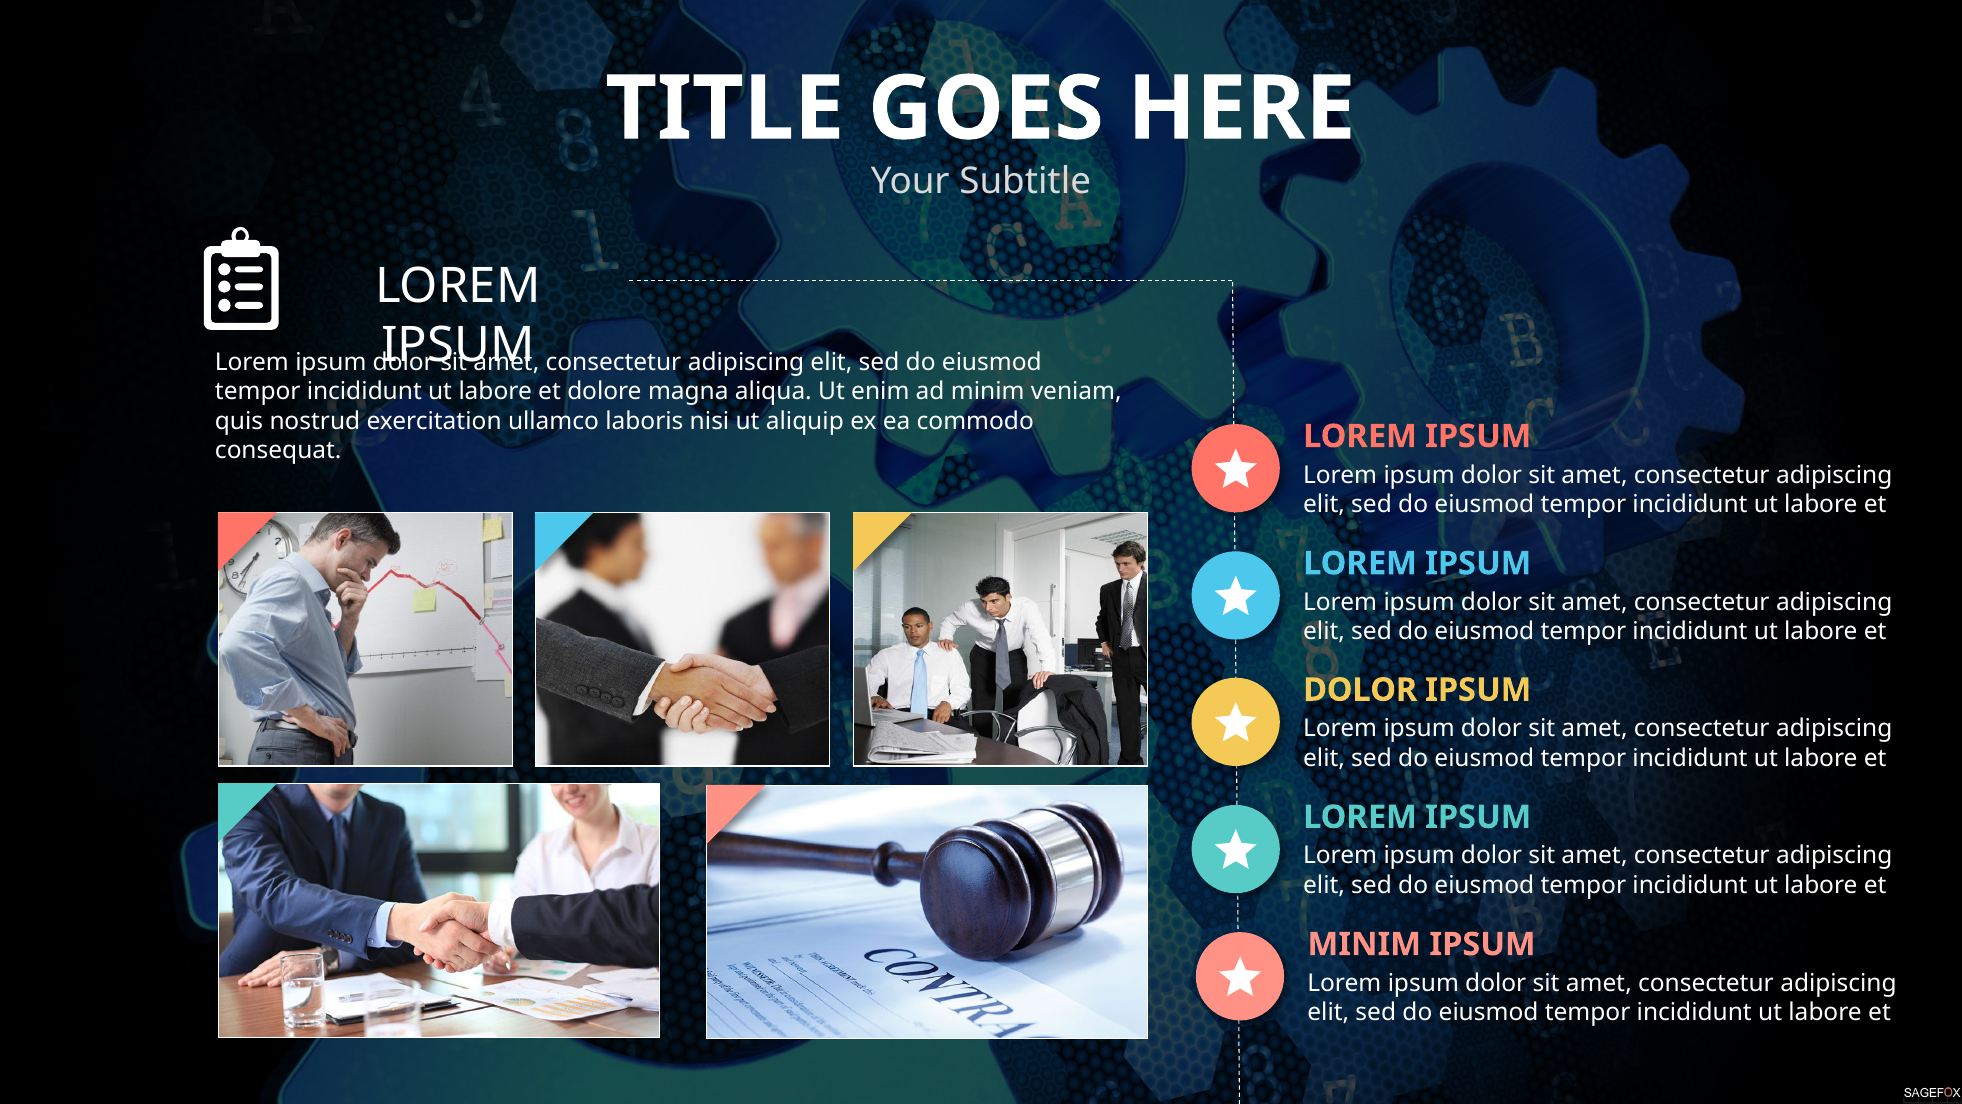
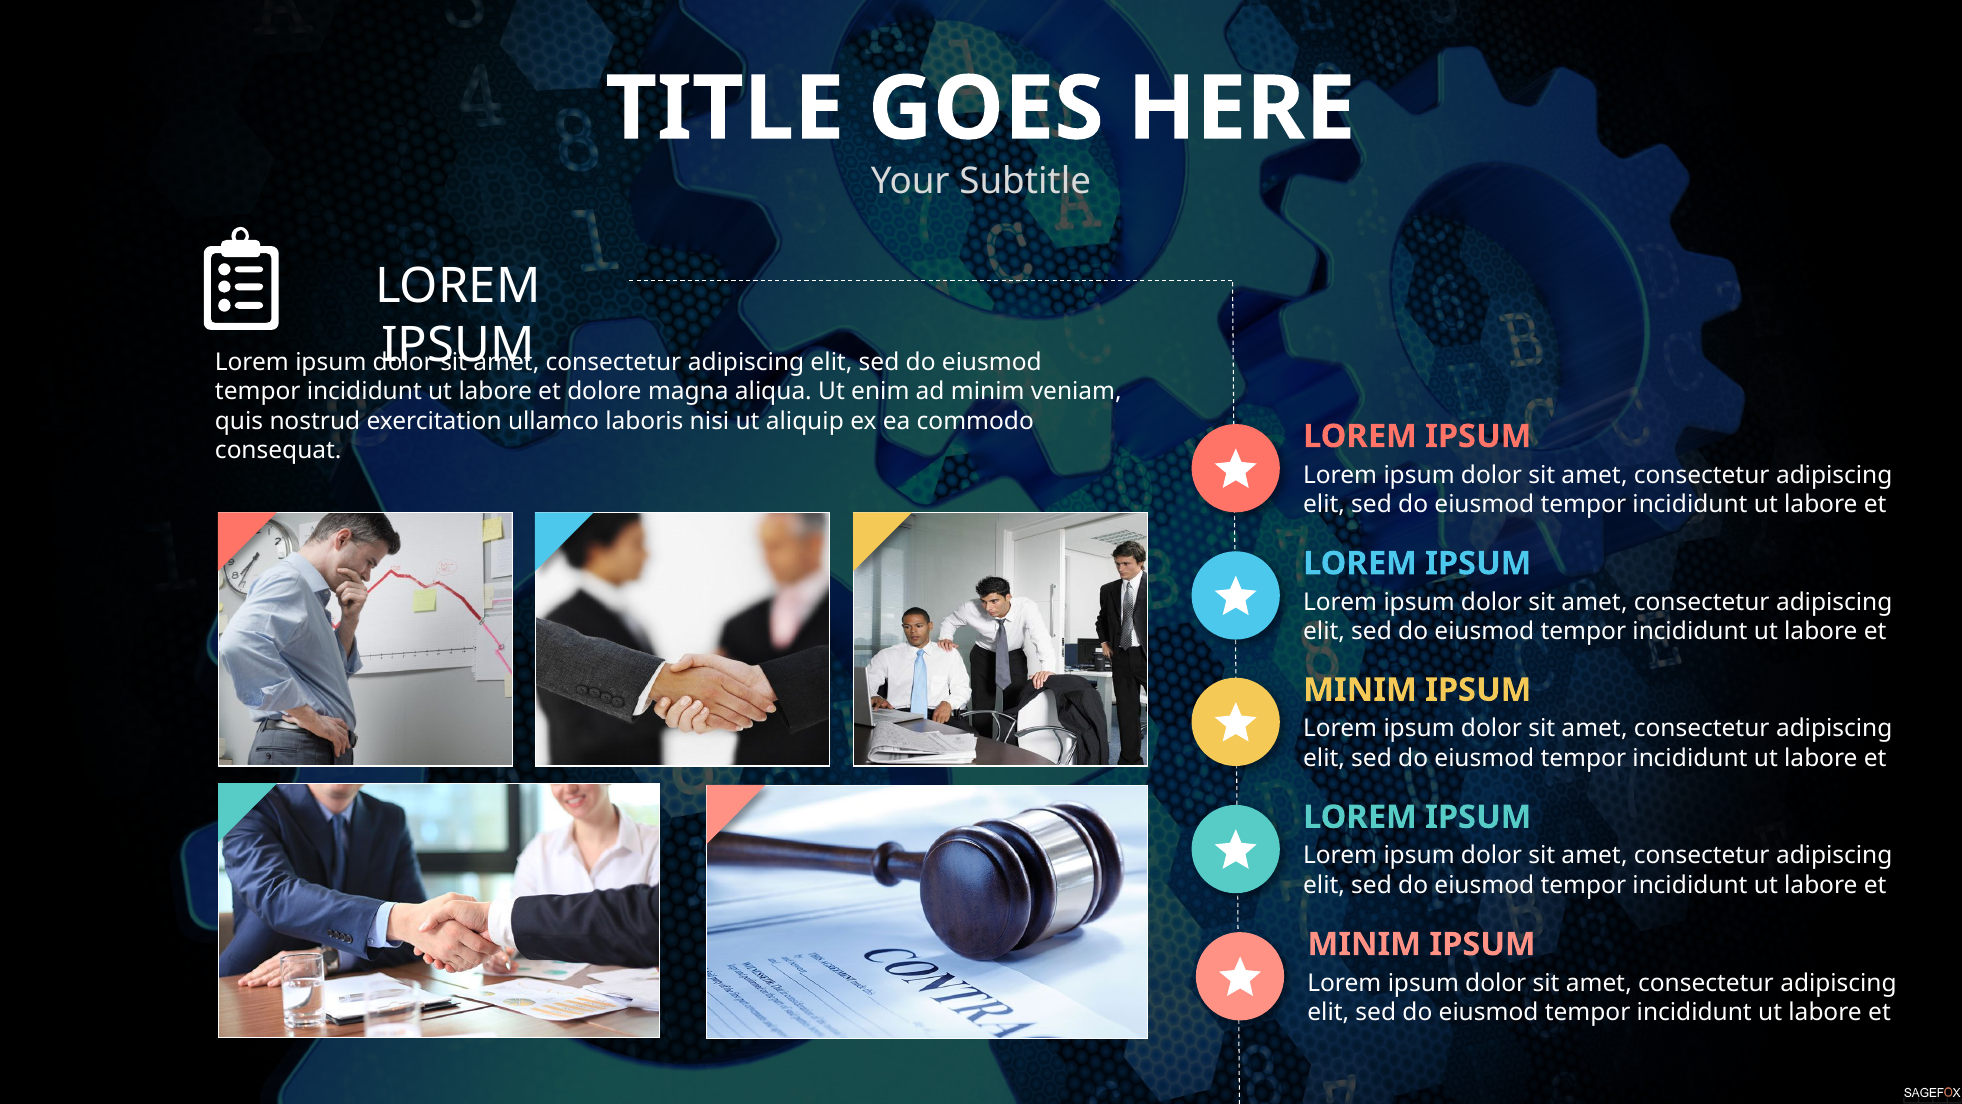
DOLOR at (1360, 690): DOLOR -> MINIM
